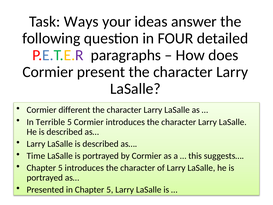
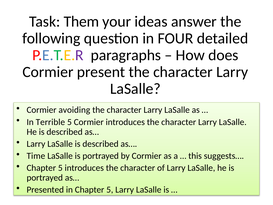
Ways: Ways -> Them
different: different -> avoiding
